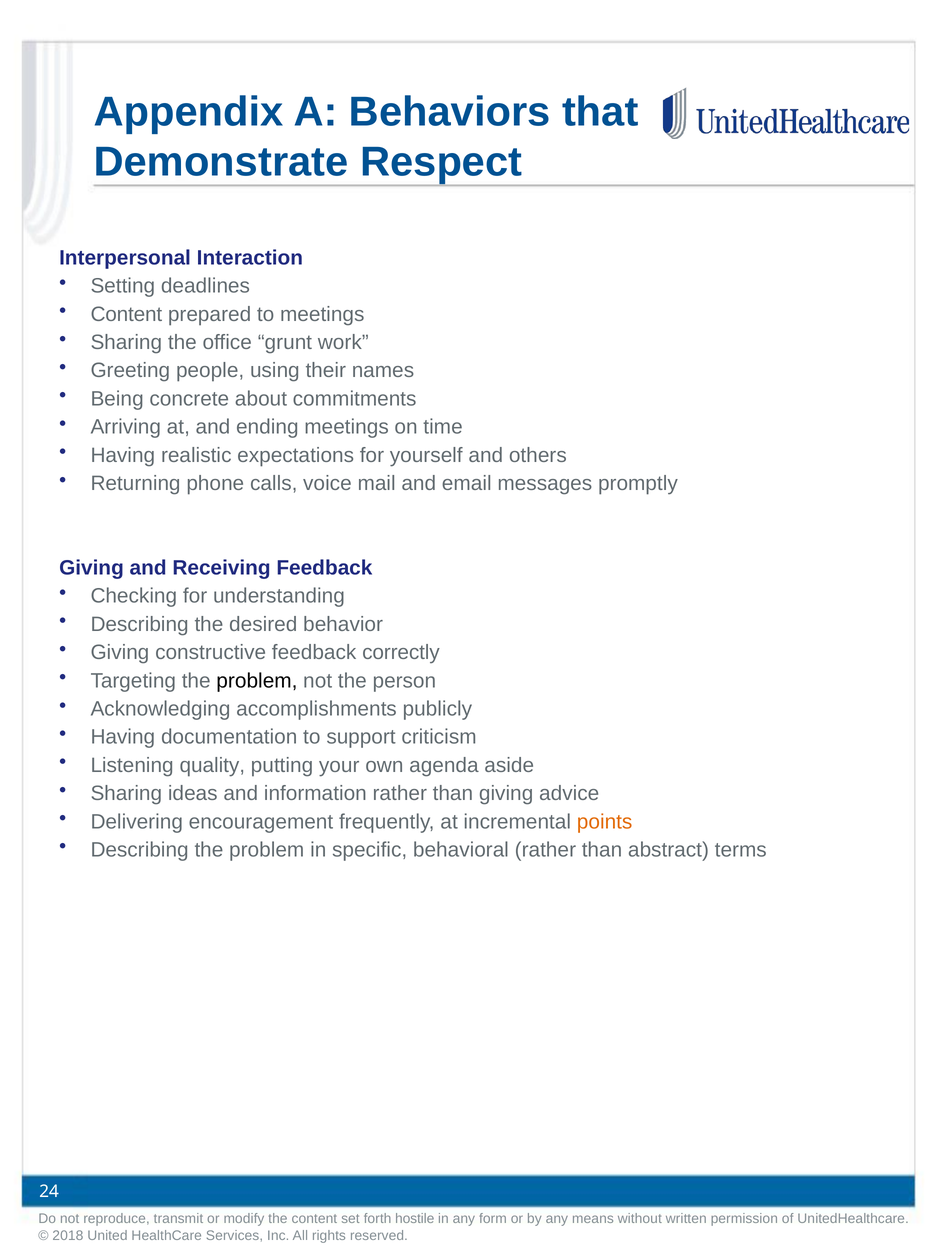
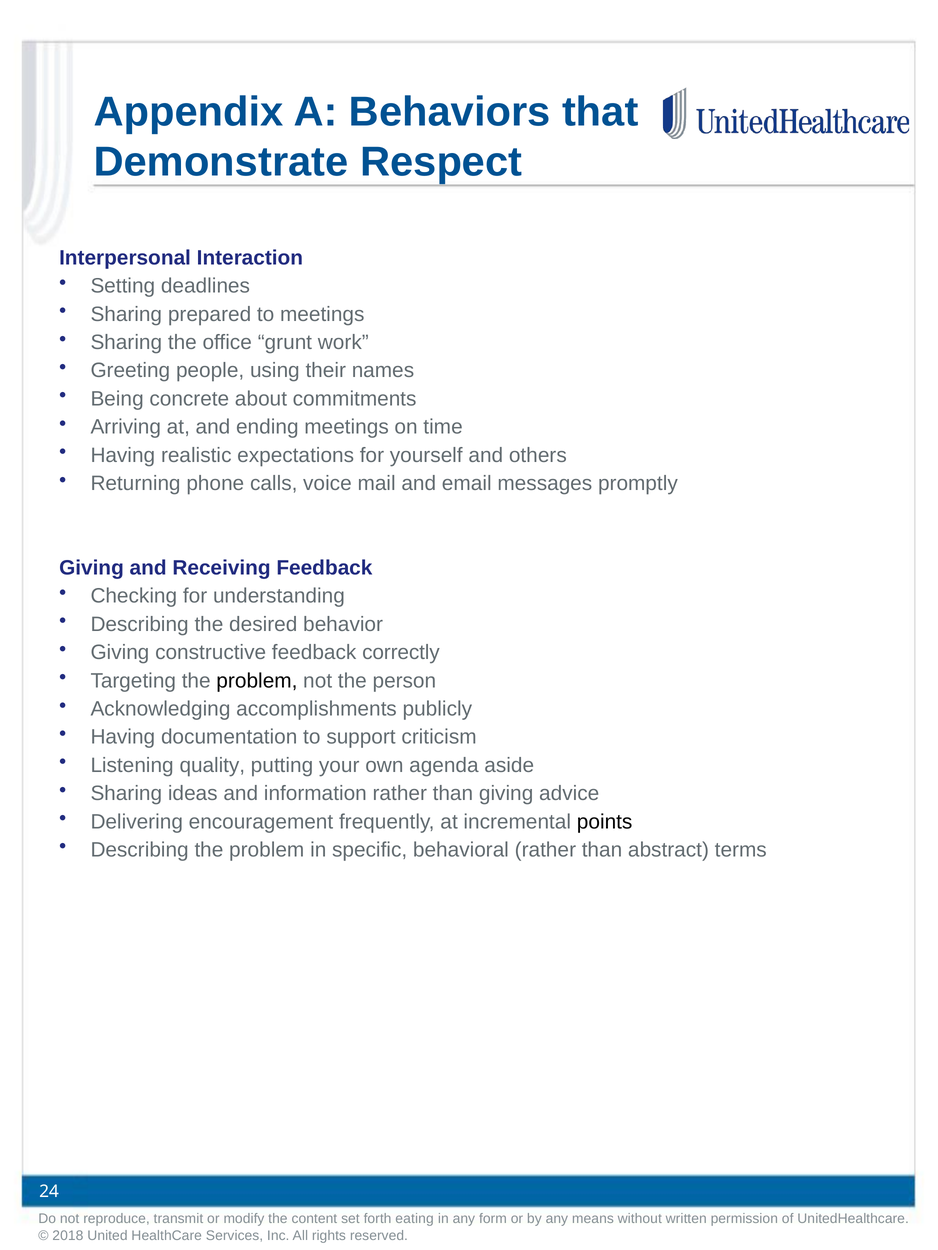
Content at (126, 314): Content -> Sharing
points colour: orange -> black
hostile: hostile -> eating
